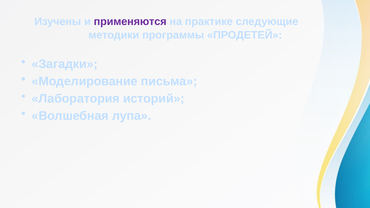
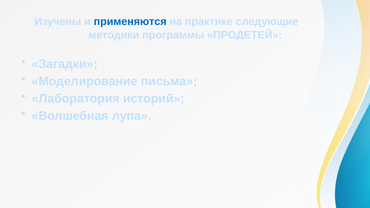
применяются colour: purple -> blue
